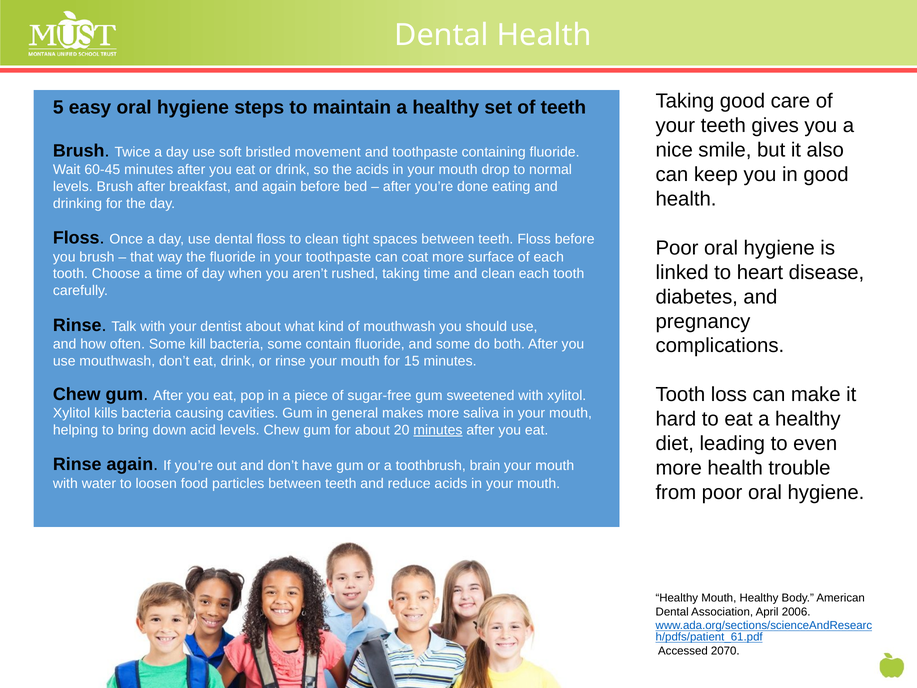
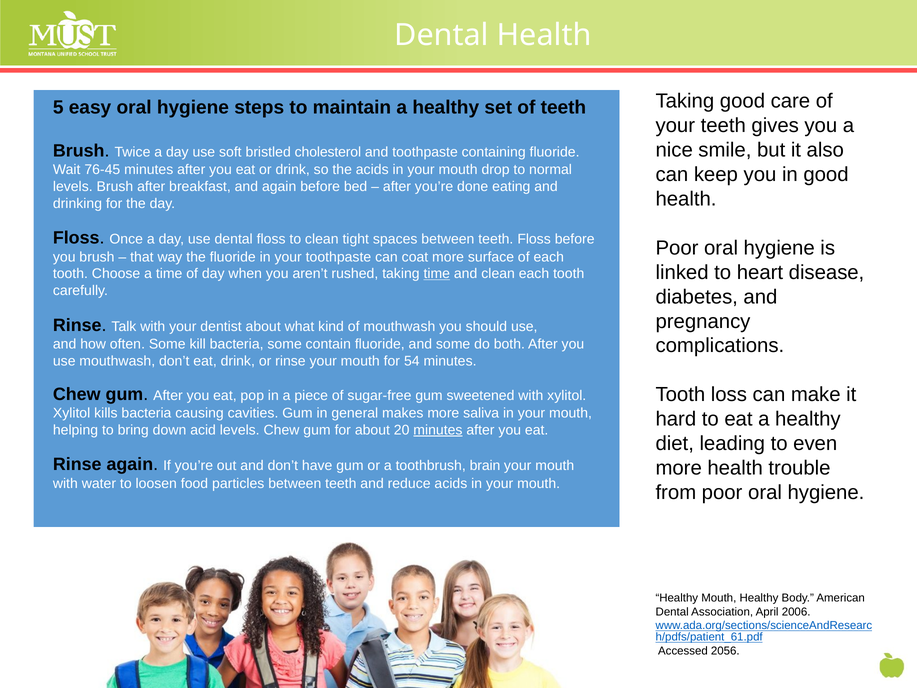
movement: movement -> cholesterol
60-45: 60-45 -> 76-45
time at (437, 274) underline: none -> present
15: 15 -> 54
2070: 2070 -> 2056
